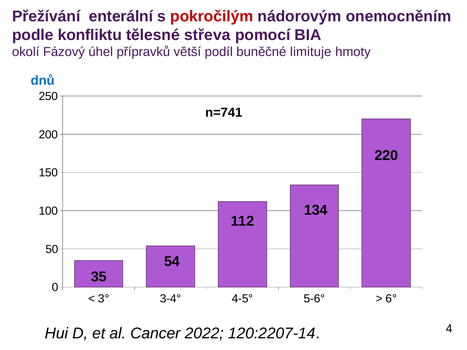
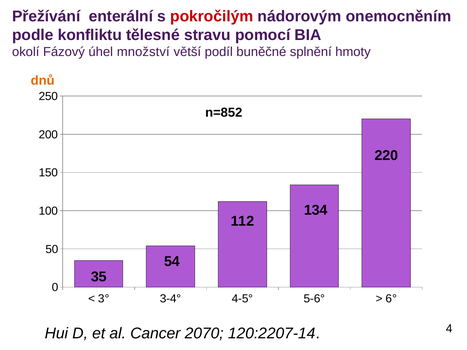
střeva: střeva -> stravu
přípravků: přípravků -> množství
limituje: limituje -> splnění
dnů colour: blue -> orange
n=741: n=741 -> n=852
2022: 2022 -> 2070
